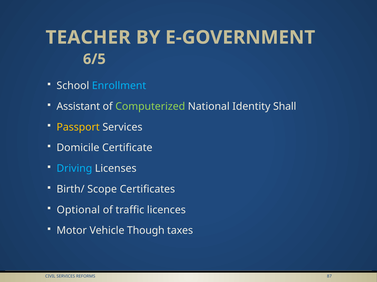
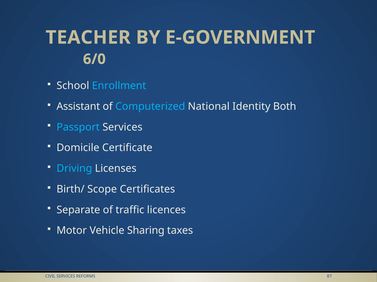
6/5: 6/5 -> 6/0
Computerized colour: light green -> light blue
Shall: Shall -> Both
Passport colour: yellow -> light blue
Optional: Optional -> Separate
Though: Though -> Sharing
